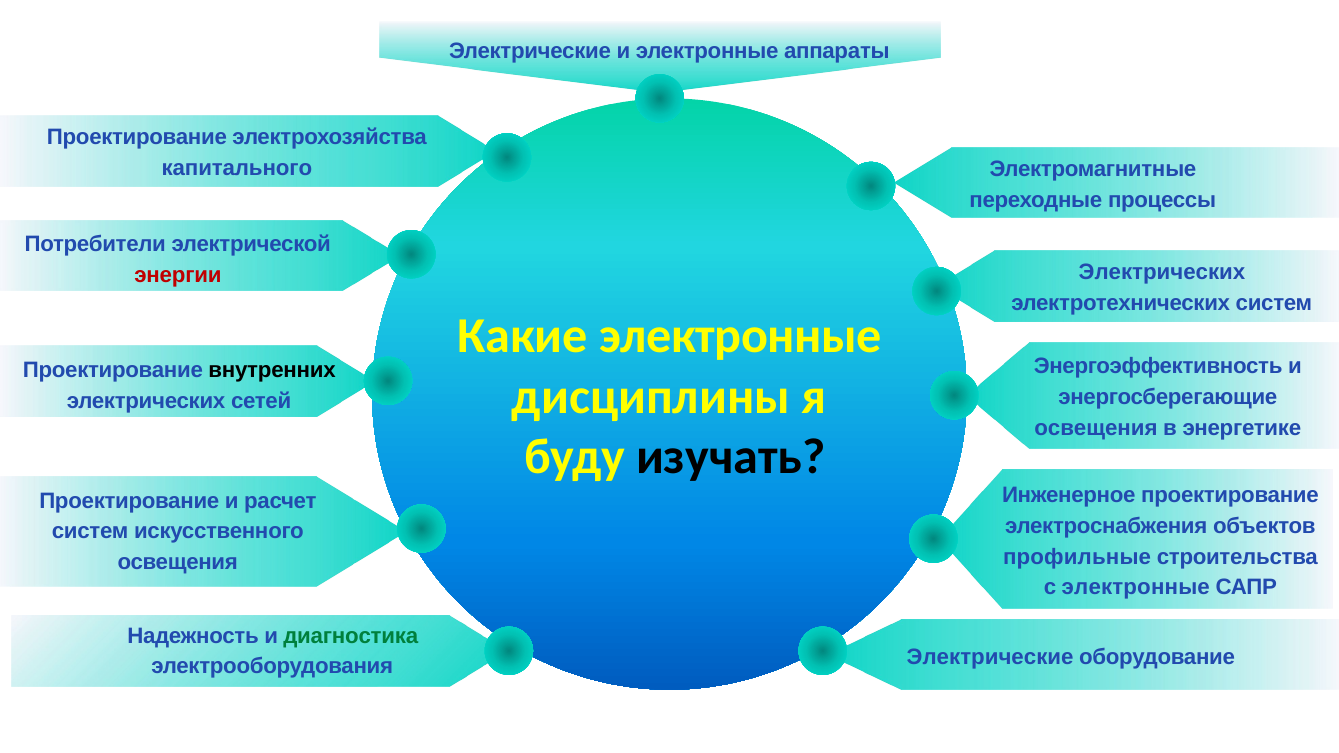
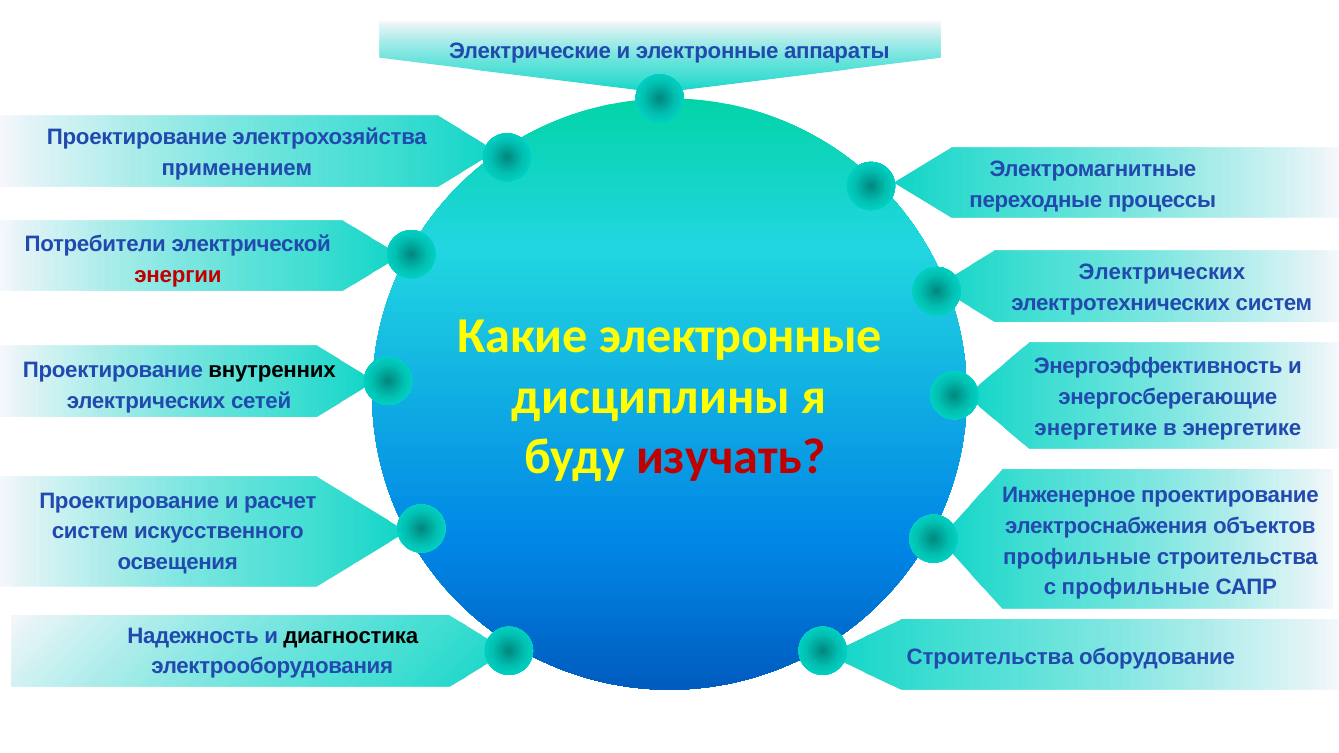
капитального: капитального -> применением
освещения at (1096, 428): освещения -> энергетике
изучать colour: black -> red
с электронные: электронные -> профильные
диагностика colour: green -> black
Электрические at (990, 658): Электрические -> Строительства
